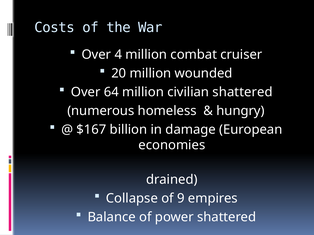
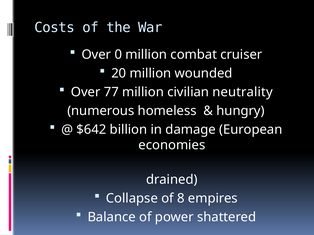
4: 4 -> 0
64: 64 -> 77
civilian shattered: shattered -> neutrality
$167: $167 -> $642
9: 9 -> 8
